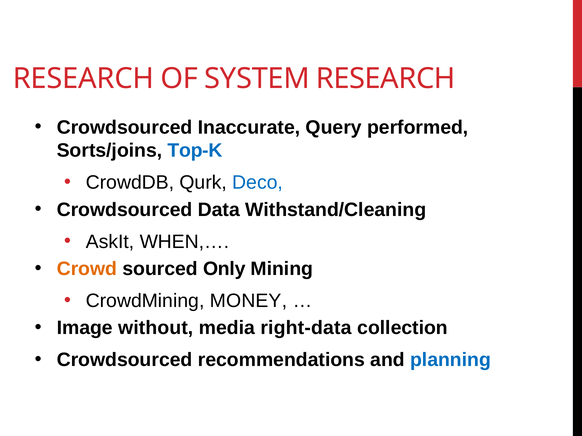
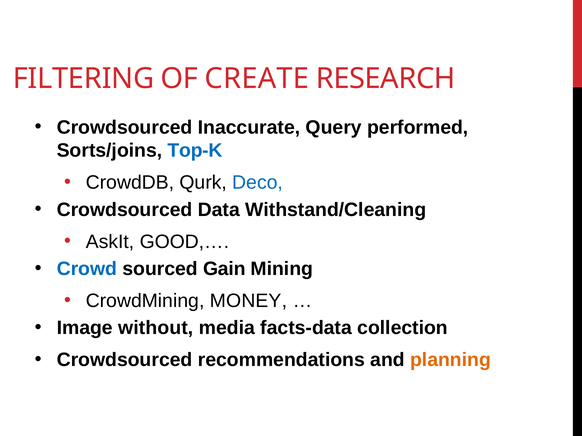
RESEARCH at (83, 79): RESEARCH -> FILTERING
SYSTEM: SYSTEM -> CREATE
WHEN,…: WHEN,… -> GOOD,…
Crowd colour: orange -> blue
Only: Only -> Gain
right-data: right-data -> facts-data
planning colour: blue -> orange
